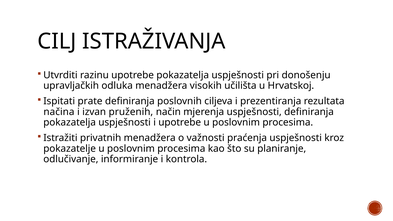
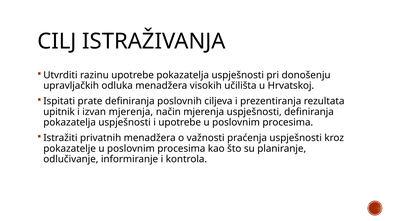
načina: načina -> upitnik
izvan pruženih: pruženih -> mjerenja
